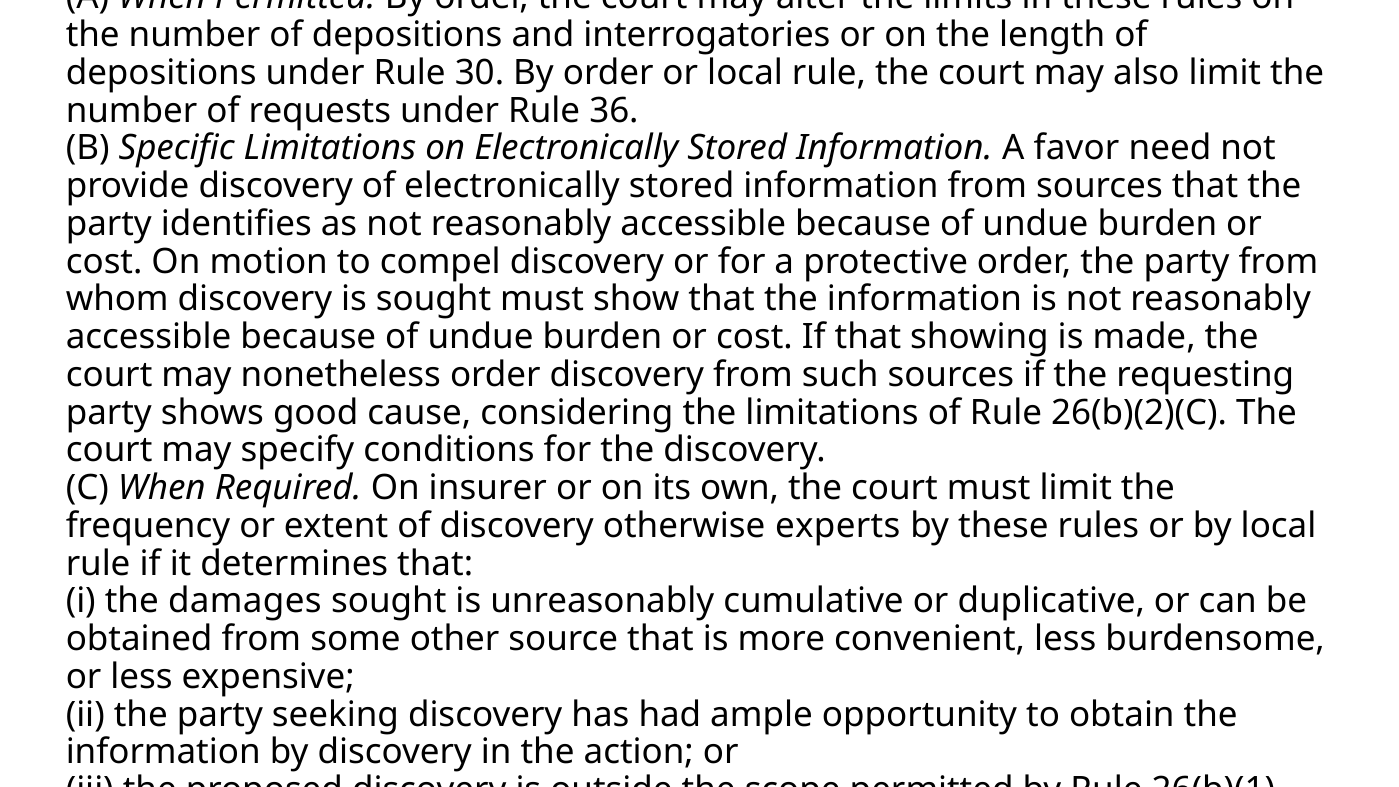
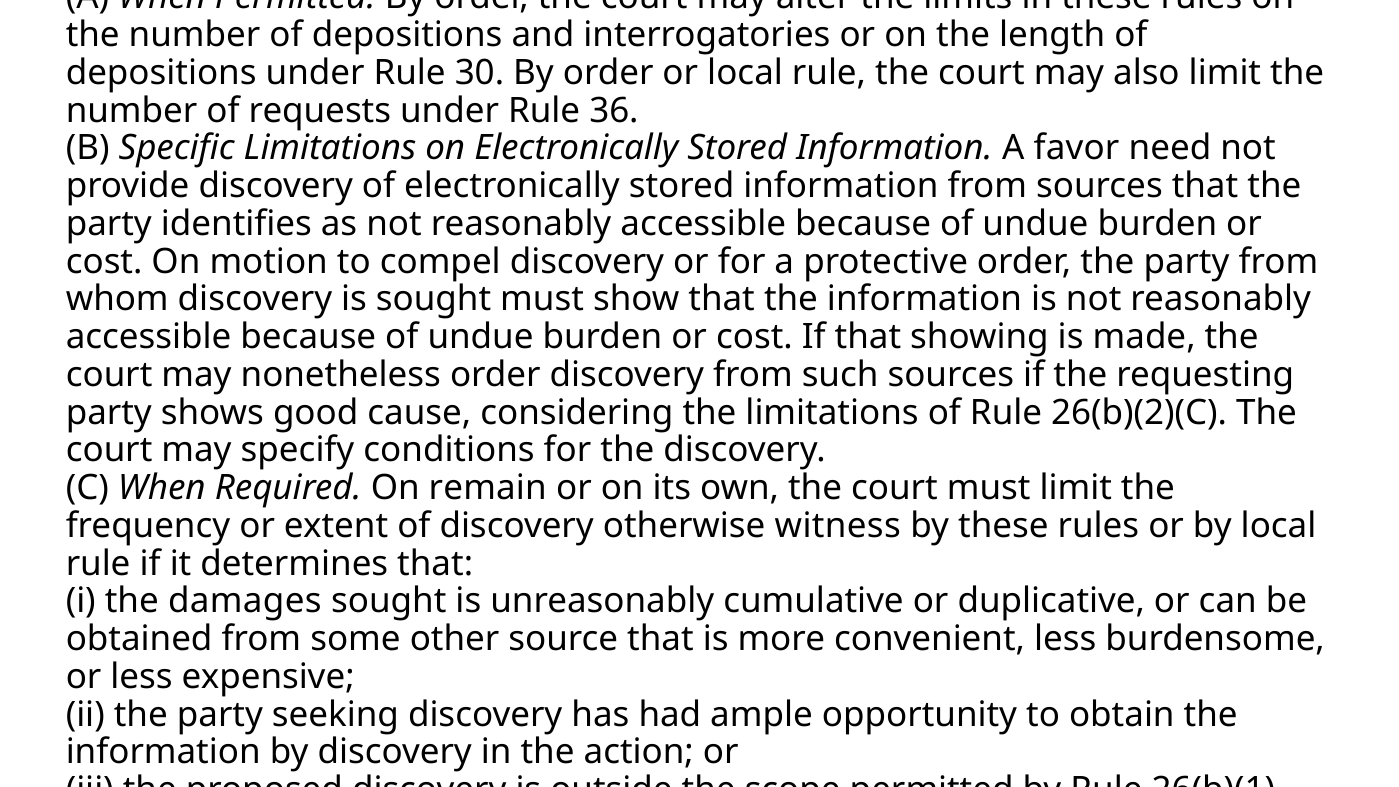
insurer: insurer -> remain
experts: experts -> witness
